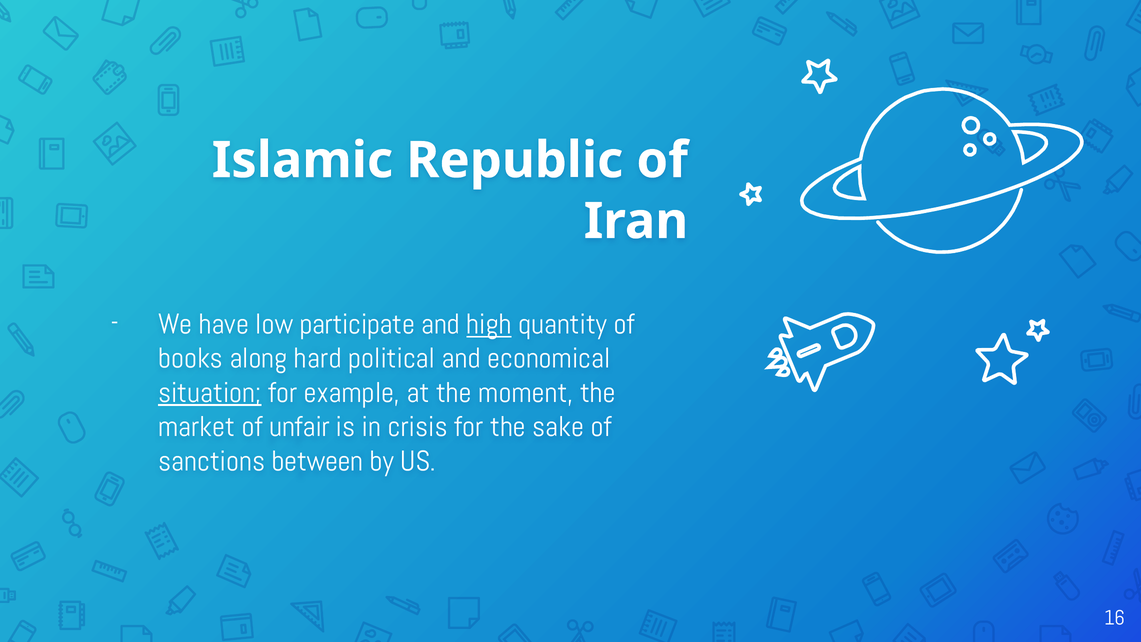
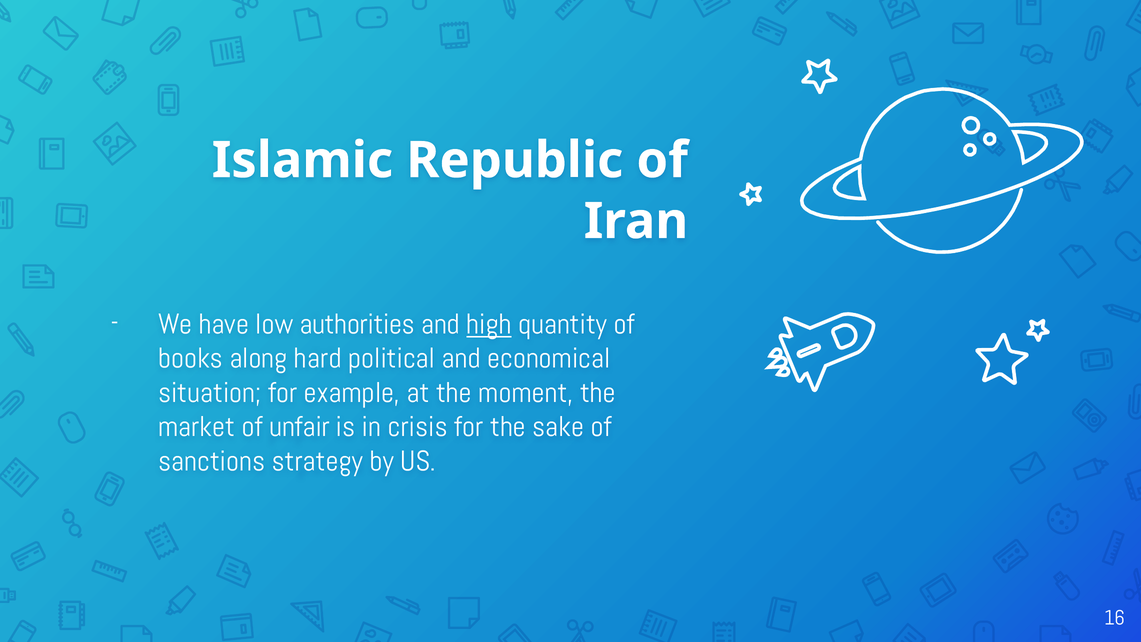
participate: participate -> authorities
situation underline: present -> none
between: between -> strategy
